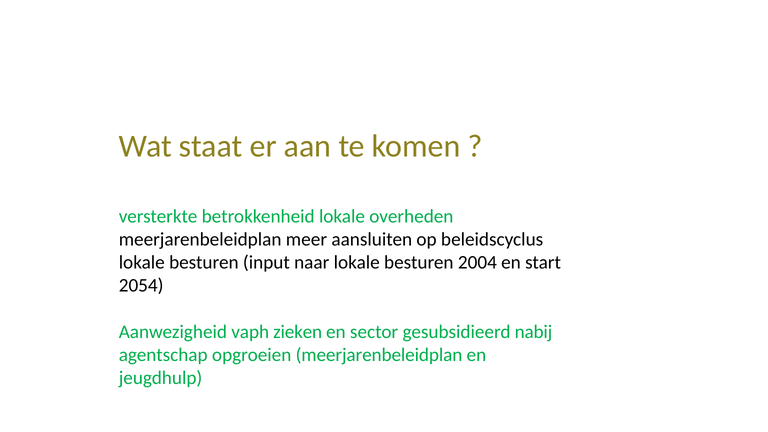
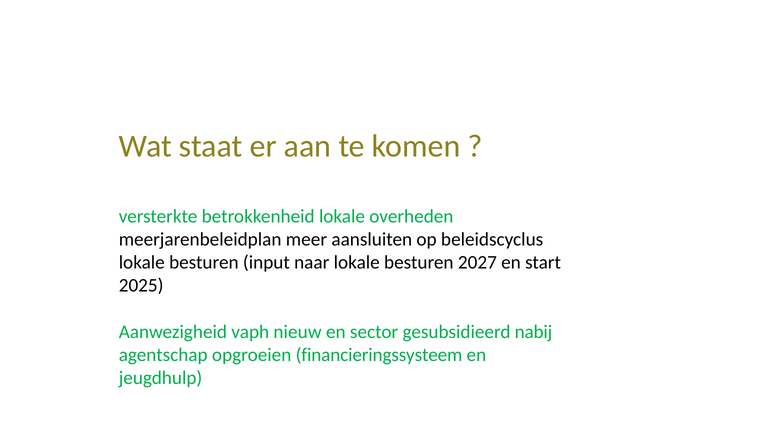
2004: 2004 -> 2027
2054: 2054 -> 2025
zieken: zieken -> nieuw
opgroeien meerjarenbeleidplan: meerjarenbeleidplan -> financieringssysteem
